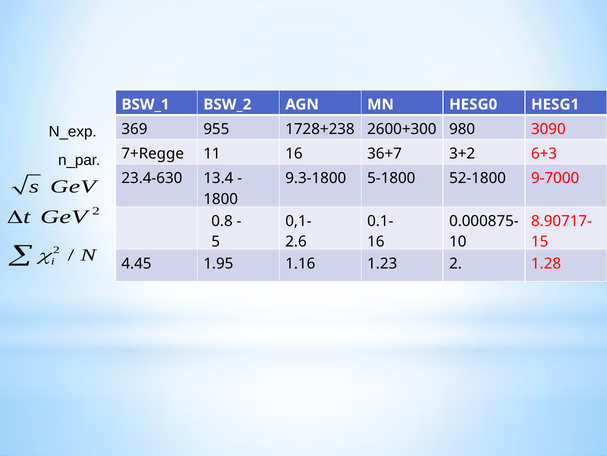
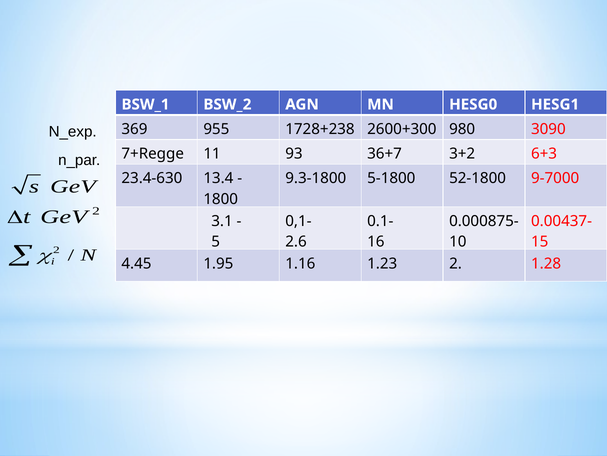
11 16: 16 -> 93
0.8: 0.8 -> 3.1
8.90717-: 8.90717- -> 0.00437-
